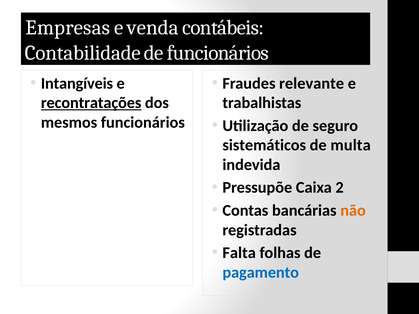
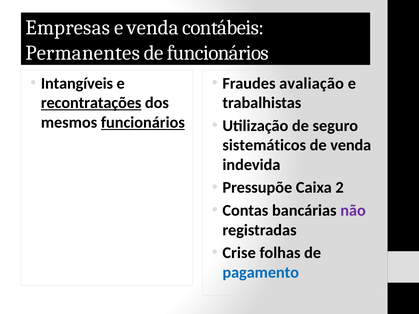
Contabilidade: Contabilidade -> Permanentes
relevante: relevante -> avaliação
funcionários at (143, 123) underline: none -> present
de multa: multa -> venda
não colour: orange -> purple
Falta: Falta -> Crise
